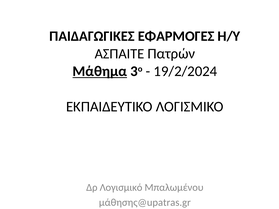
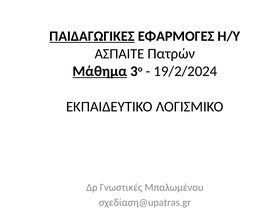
ΠΑΙΔΑΓΩΓΙΚΕΣ underline: none -> present
Λογισμικό: Λογισμικό -> Γνωστικές
μάθησης@upatras.gr: μάθησης@upatras.gr -> σχεδίαση@upatras.gr
